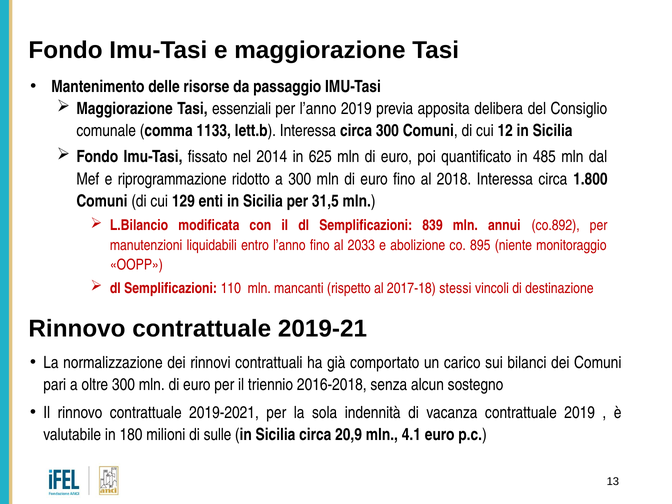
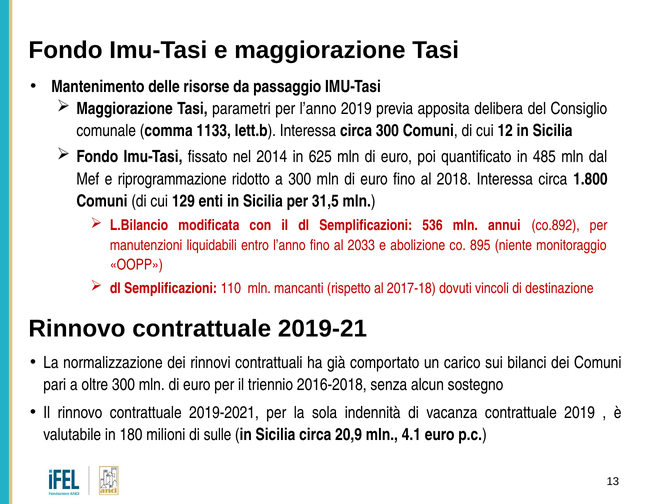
essenziali: essenziali -> parametri
839: 839 -> 536
stessi: stessi -> dovuti
